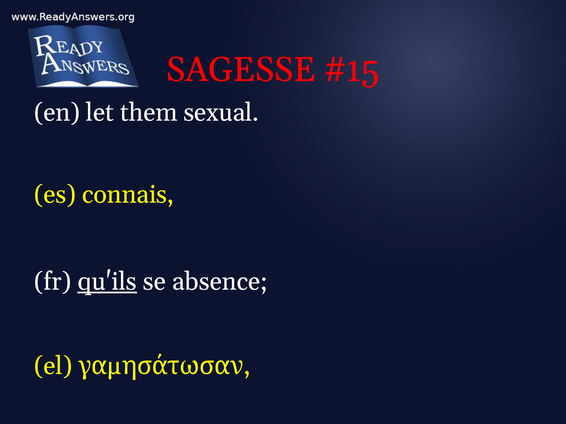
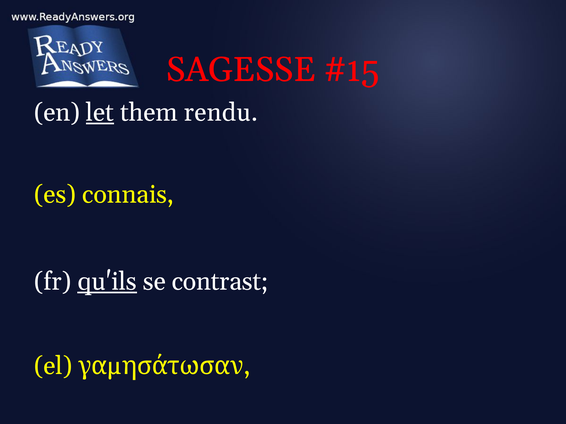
let underline: none -> present
sexual: sexual -> rendu
absence: absence -> contrast
